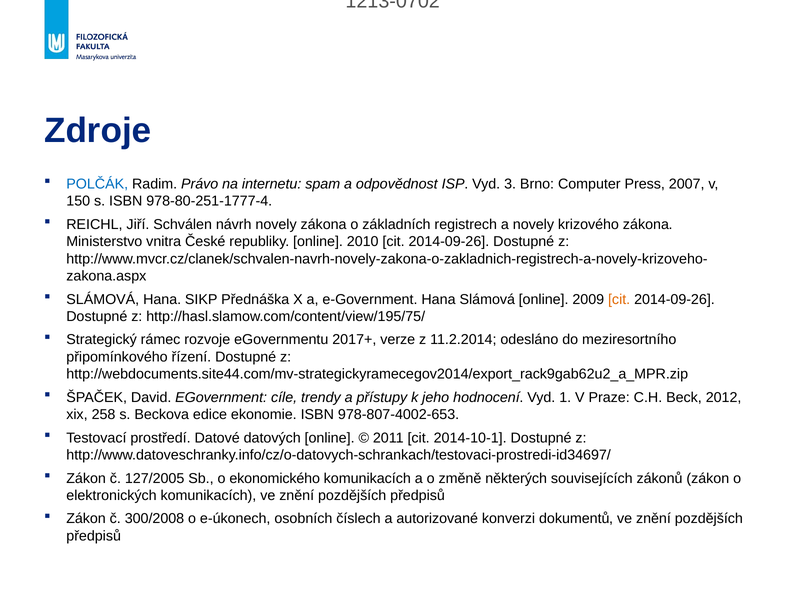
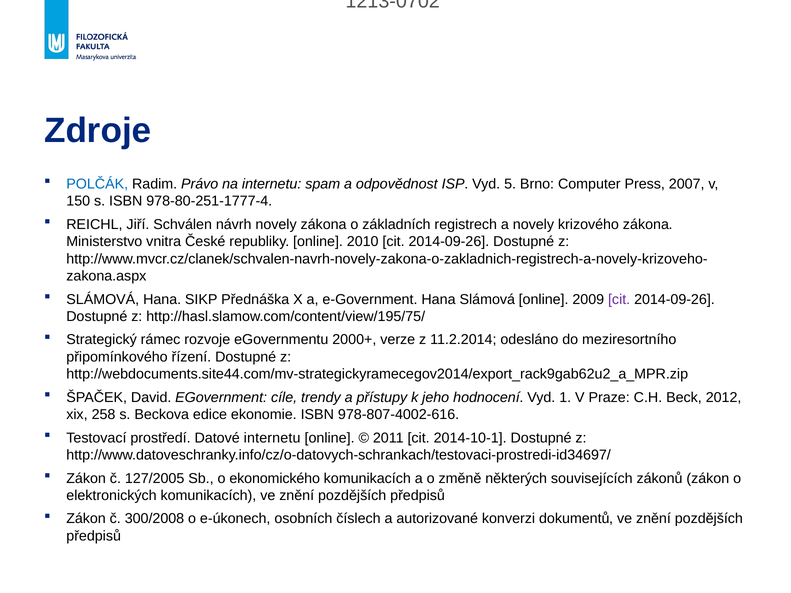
3: 3 -> 5
cit at (619, 299) colour: orange -> purple
2017+: 2017+ -> 2000+
978-807-4002-653: 978-807-4002-653 -> 978-807-4002-616
Datové datových: datových -> internetu
